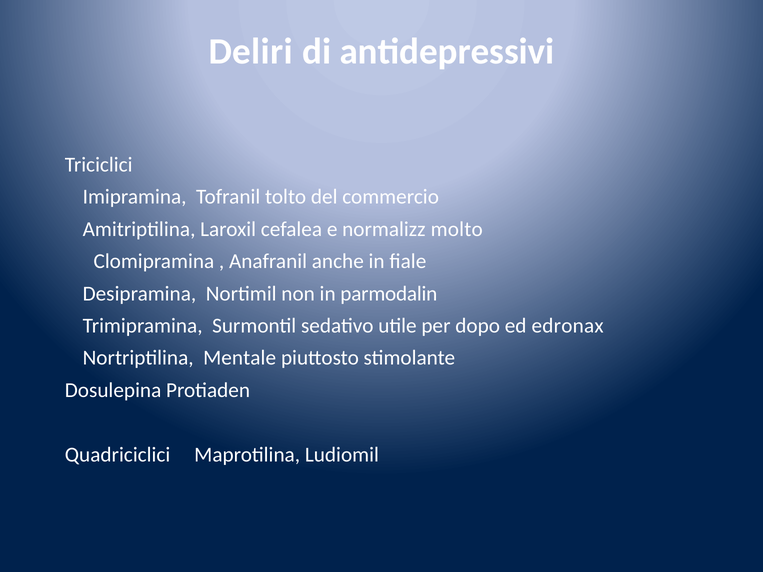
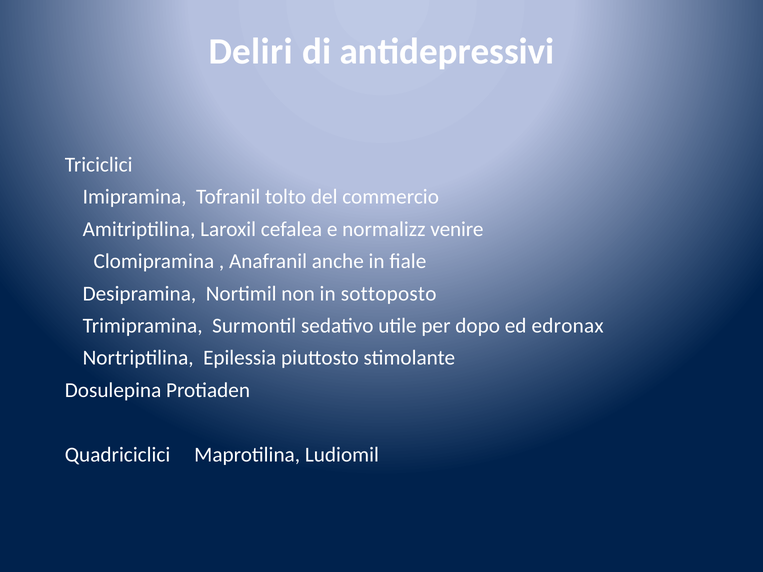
molto: molto -> venire
parmodalin: parmodalin -> sottoposto
Mentale: Mentale -> Epilessia
